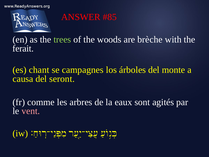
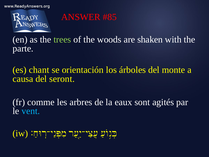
brèche: brèche -> shaken
ferait: ferait -> parte
campagnes: campagnes -> orientación
vent colour: pink -> light blue
